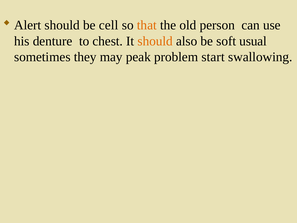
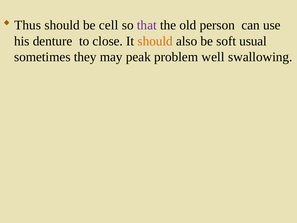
Alert: Alert -> Thus
that colour: orange -> purple
chest: chest -> close
start: start -> well
